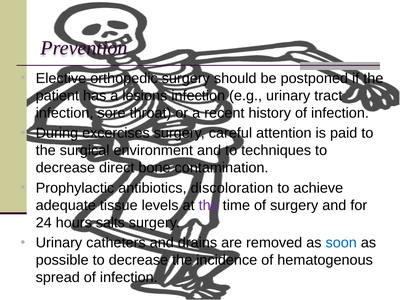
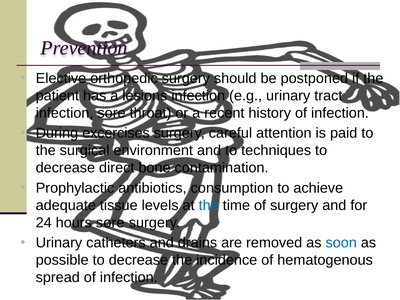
discoloration: discoloration -> consumption
the at (209, 205) colour: purple -> blue
hours salts: salts -> sore
